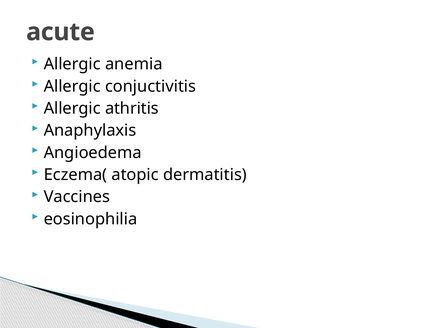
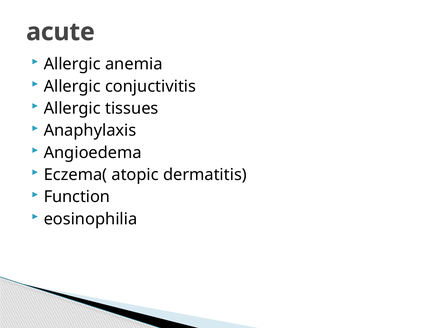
athritis: athritis -> tissues
Vaccines: Vaccines -> Function
